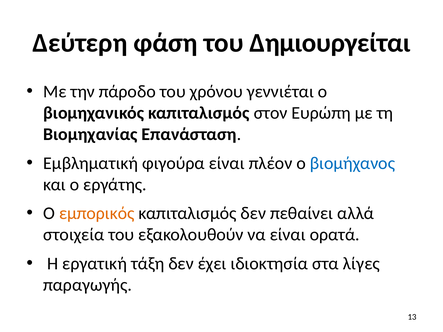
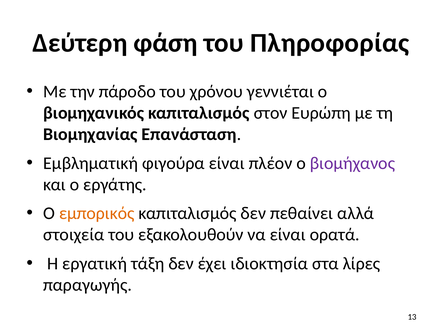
Δημιουργείται: Δημιουργείται -> Πληροφορίας
βιομήχανος colour: blue -> purple
λίγες: λίγες -> λίρες
